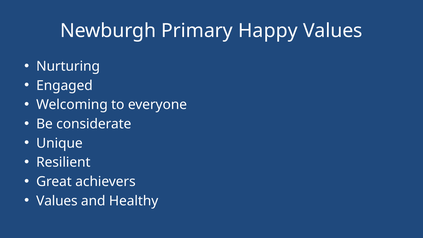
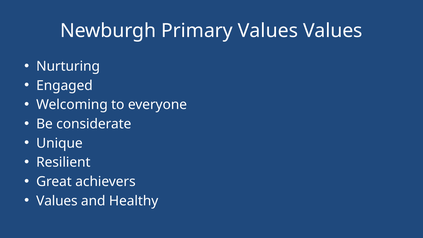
Primary Happy: Happy -> Values
